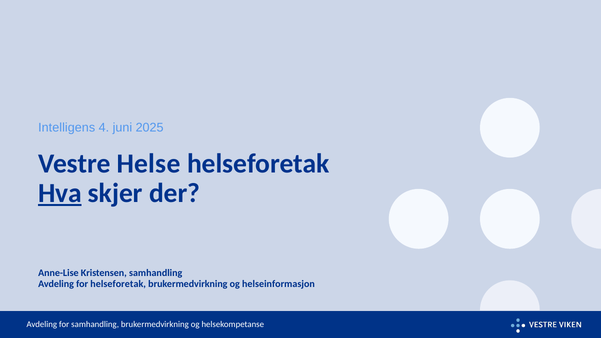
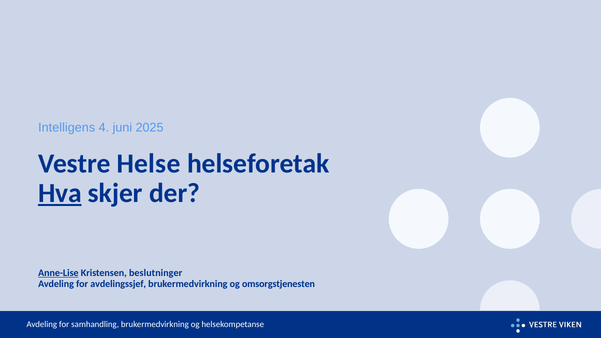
Anne-Lise underline: none -> present
Kristensen samhandling: samhandling -> beslutninger
for helseforetak: helseforetak -> avdelingssjef
helseinformasjon: helseinformasjon -> omsorgstjenesten
